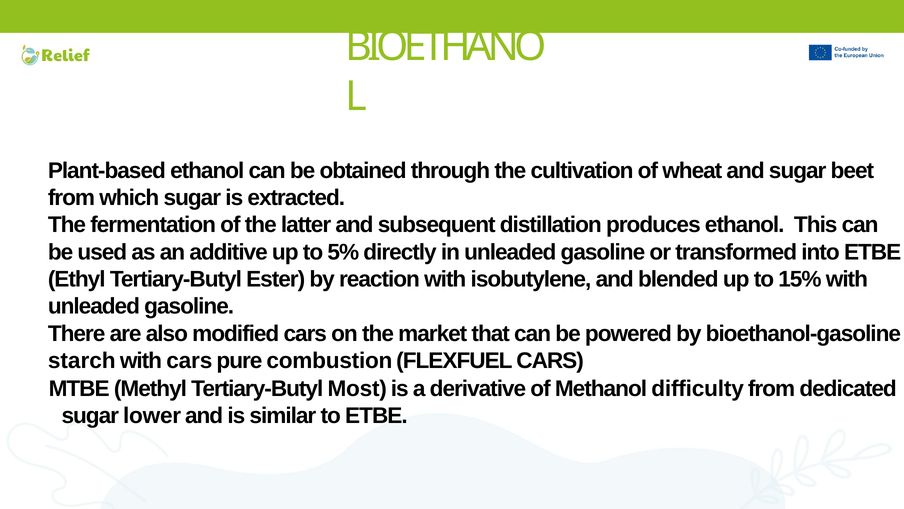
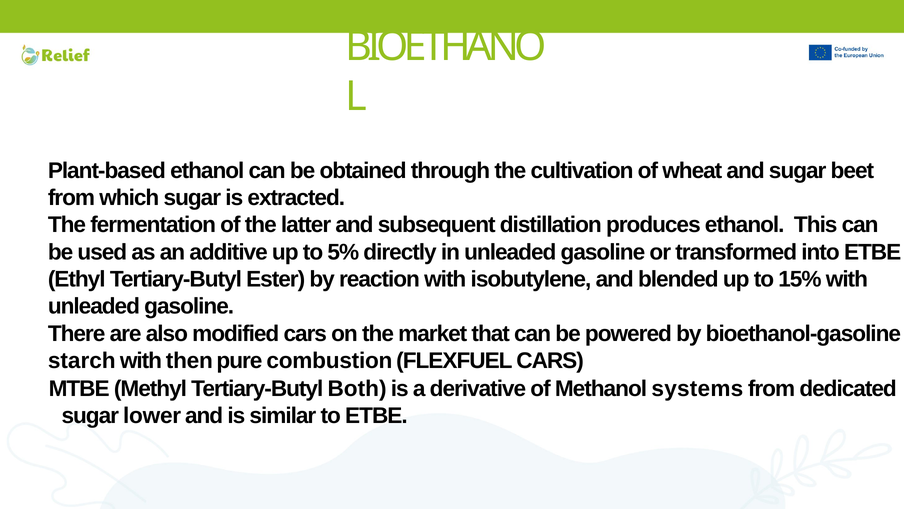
with cars: cars -> then
Most: Most -> Both
difficulty: difficulty -> systems
